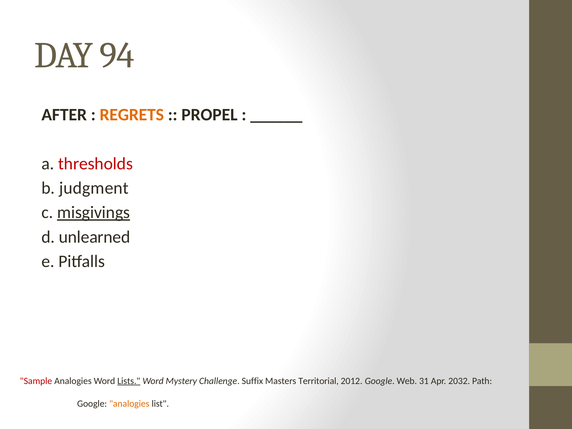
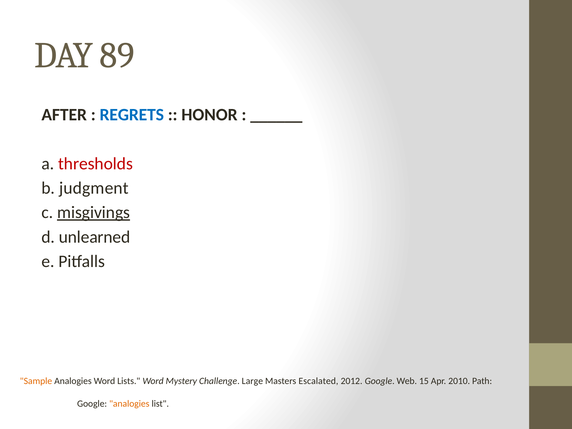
94: 94 -> 89
REGRETS colour: orange -> blue
PROPEL: PROPEL -> HONOR
Sample colour: red -> orange
Lists underline: present -> none
Suffix: Suffix -> Large
Territorial: Territorial -> Escalated
31: 31 -> 15
2032: 2032 -> 2010
